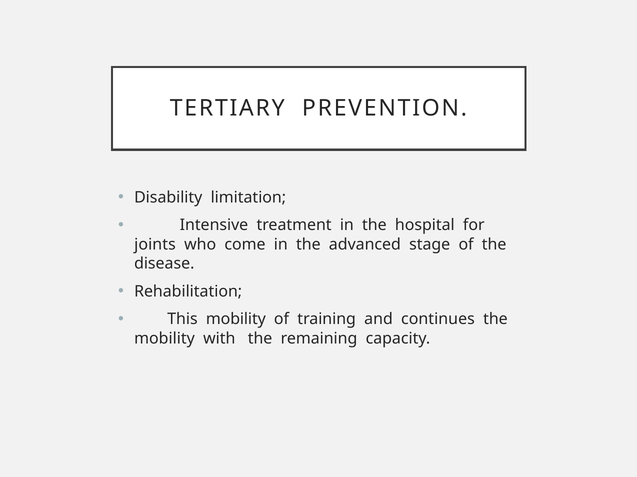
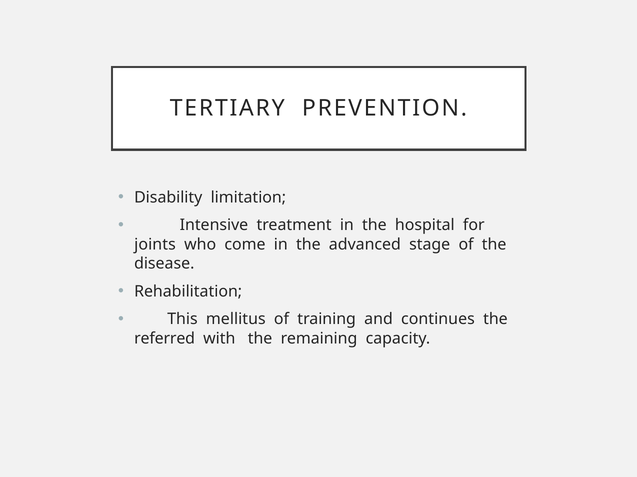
This mobility: mobility -> mellitus
mobility at (165, 339): mobility -> referred
